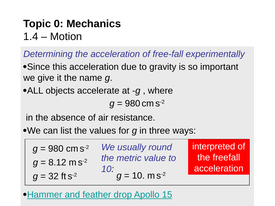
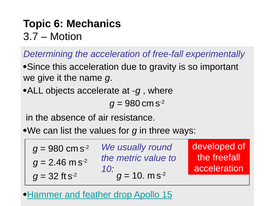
0: 0 -> 6
1.4: 1.4 -> 3.7
interpreted: interpreted -> developed
8.12: 8.12 -> 2.46
